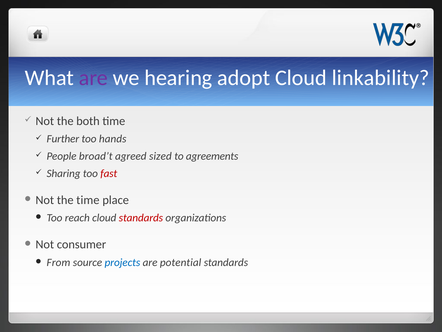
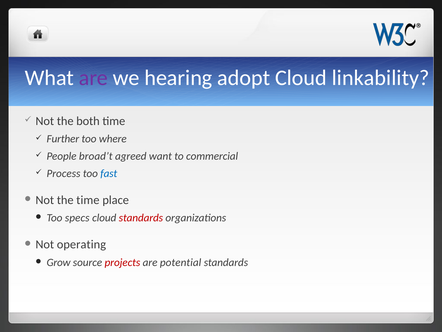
hands: hands -> where
sized: sized -> want
agreements: agreements -> commercial
Sharing: Sharing -> Process
fast colour: red -> blue
reach: reach -> specs
consumer: consumer -> operating
From: From -> Grow
projects colour: blue -> red
